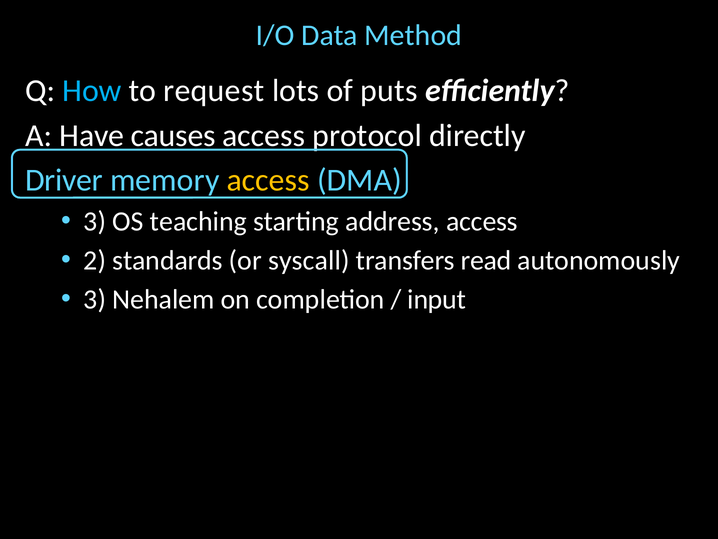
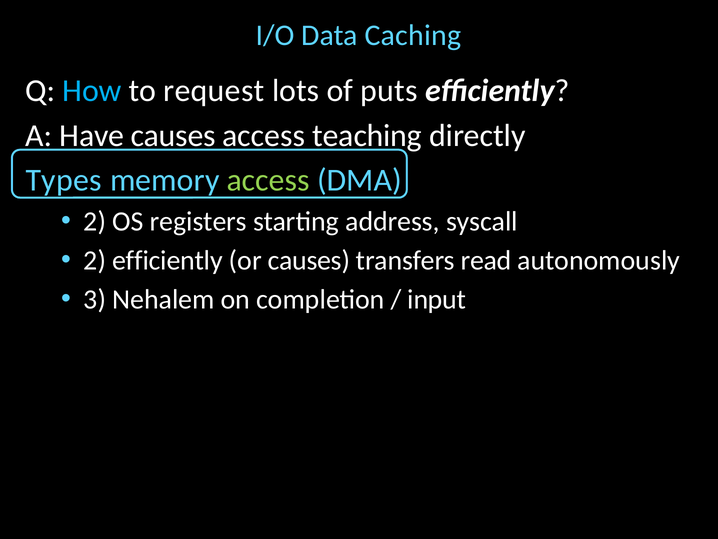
Method: Method -> Caching
protocol: protocol -> teaching
Driver: Driver -> Types
access at (268, 180) colour: yellow -> light green
3 at (95, 221): 3 -> 2
teaching: teaching -> registers
address access: access -> syscall
2 standards: standards -> efficiently
or syscall: syscall -> causes
